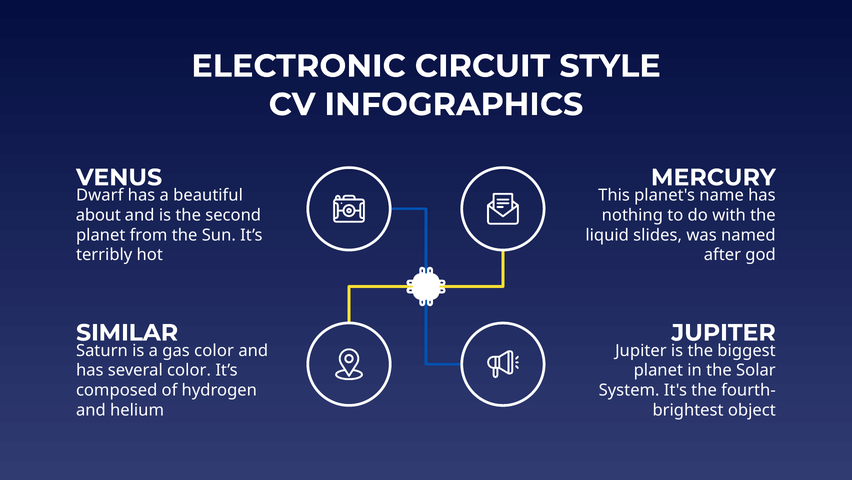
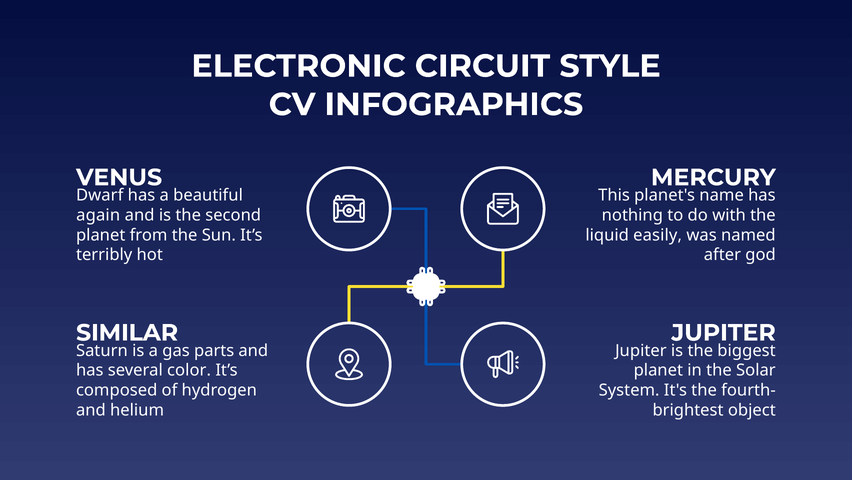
about: about -> again
slides: slides -> easily
gas color: color -> parts
